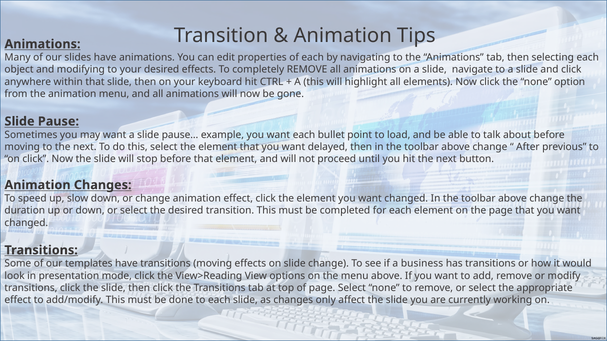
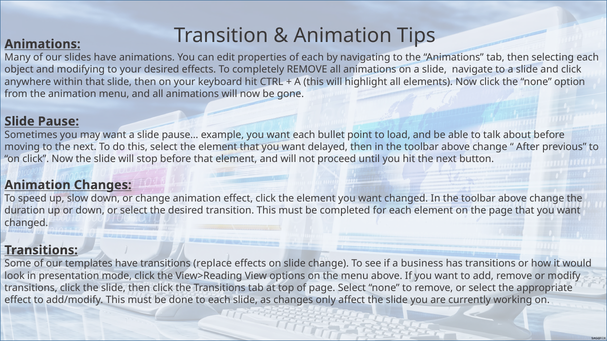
transitions moving: moving -> replace
